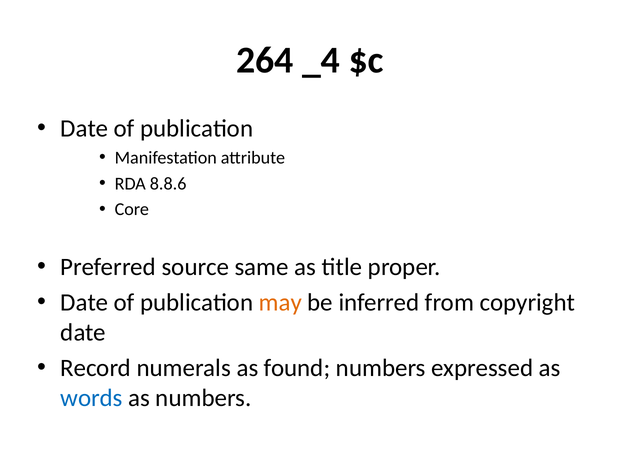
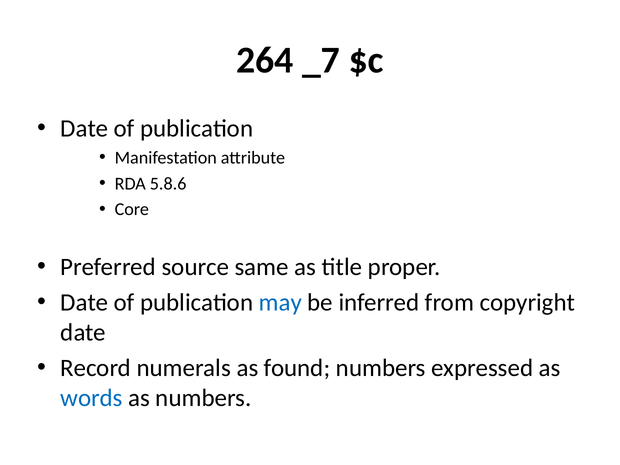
_4: _4 -> _7
8.8.6: 8.8.6 -> 5.8.6
may colour: orange -> blue
